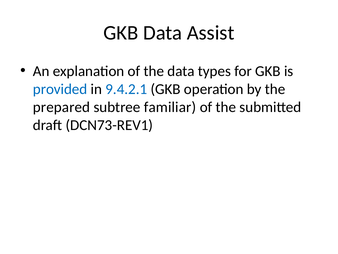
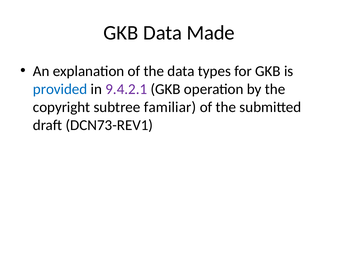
Assist: Assist -> Made
9.4.2.1 colour: blue -> purple
prepared: prepared -> copyright
